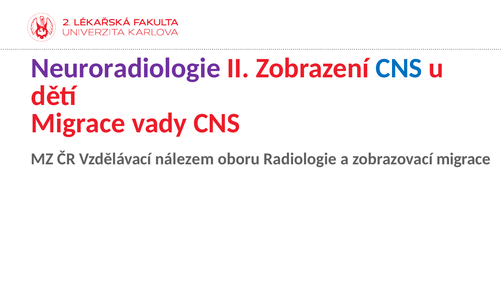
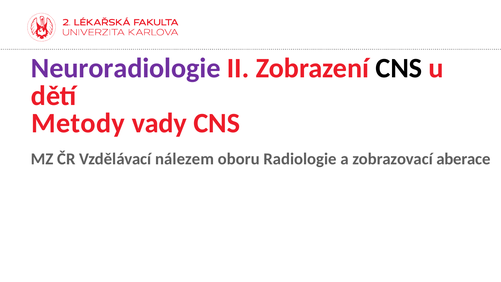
CNS at (399, 68) colour: blue -> black
Migrace at (78, 123): Migrace -> Metody
zobrazovací migrace: migrace -> aberace
